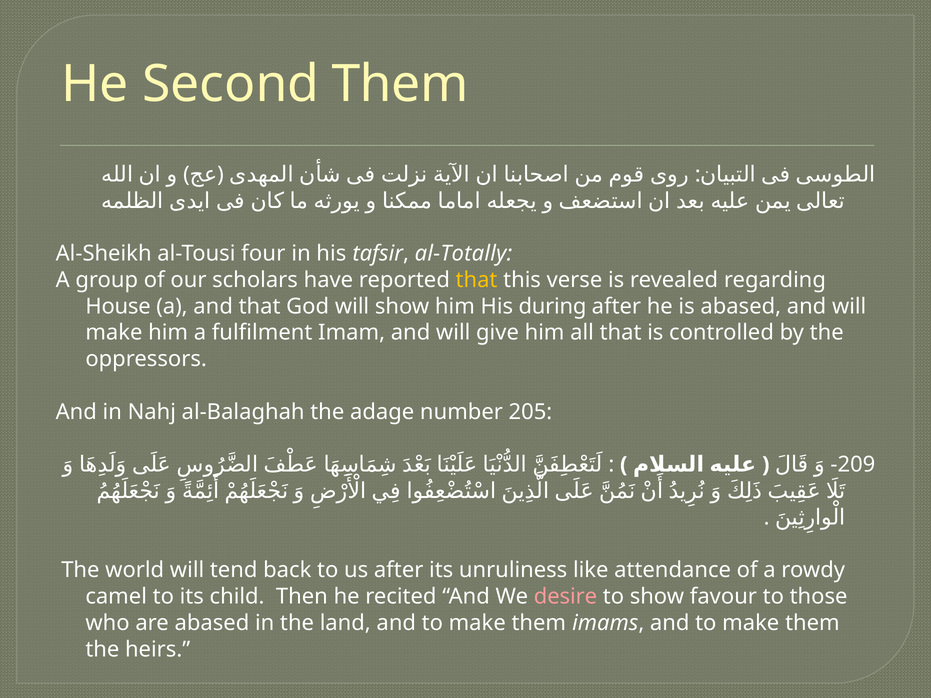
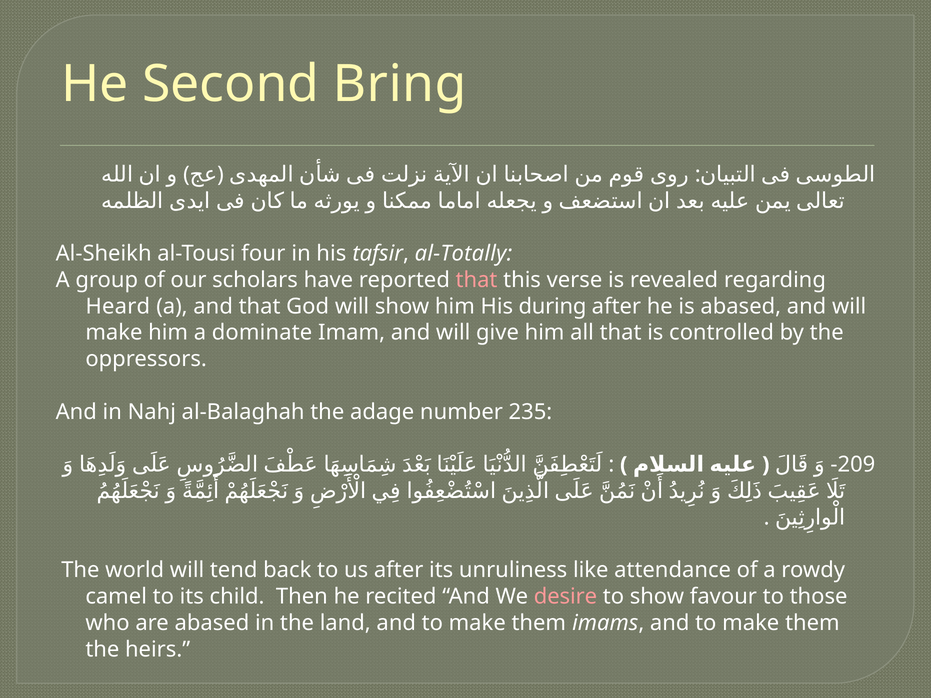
Second Them: Them -> Bring
that at (477, 280) colour: yellow -> pink
House: House -> Heard
fulfilment: fulfilment -> dominate
205: 205 -> 235
